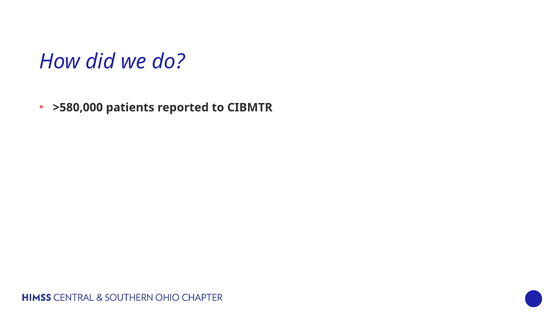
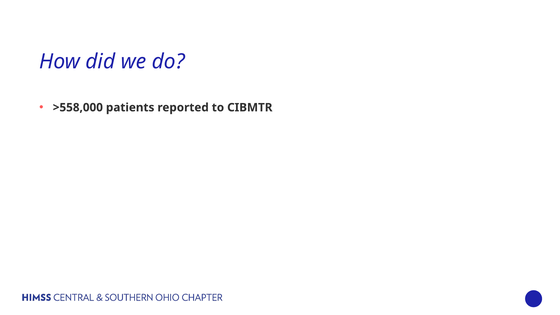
>580,000: >580,000 -> >558,000
